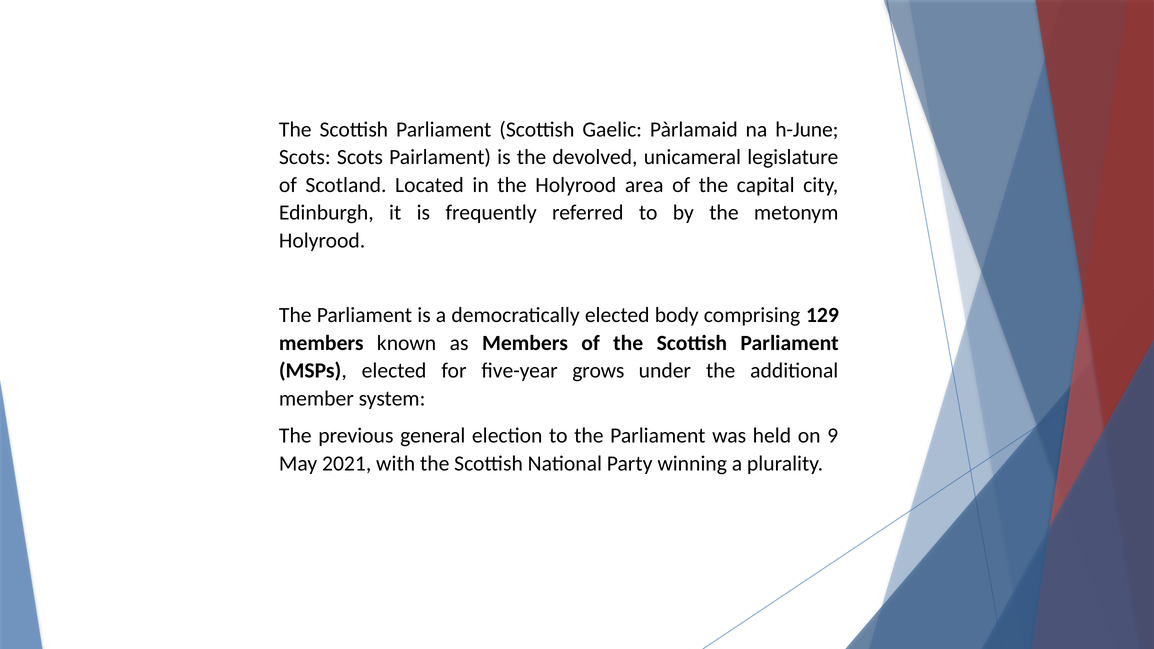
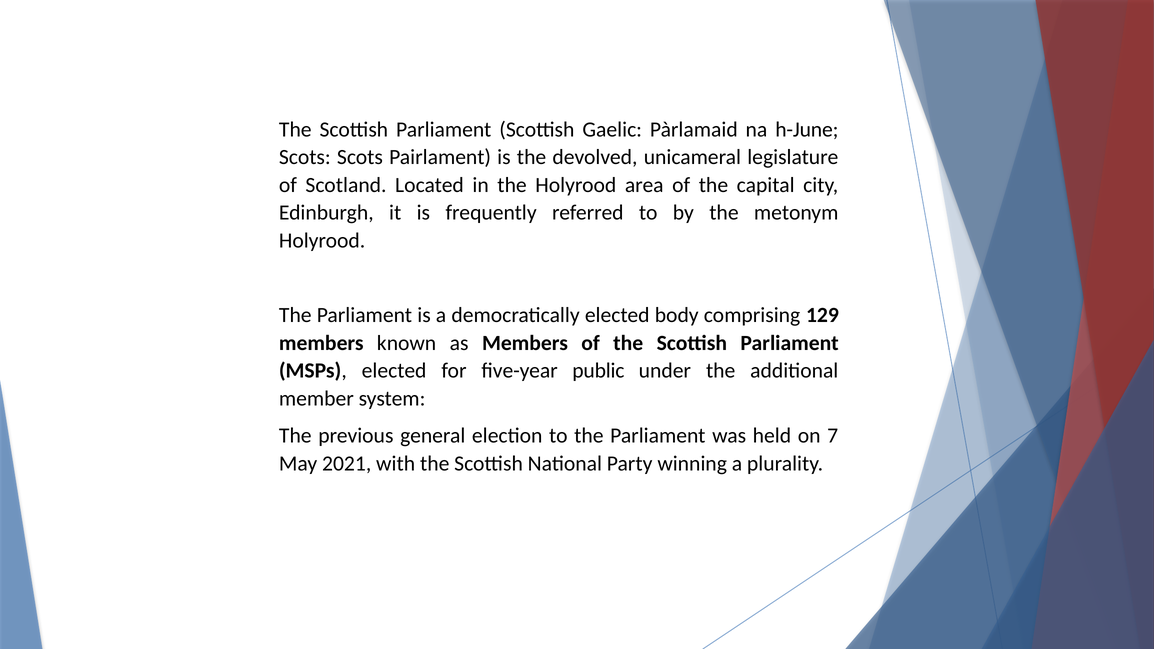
grows: grows -> public
9: 9 -> 7
